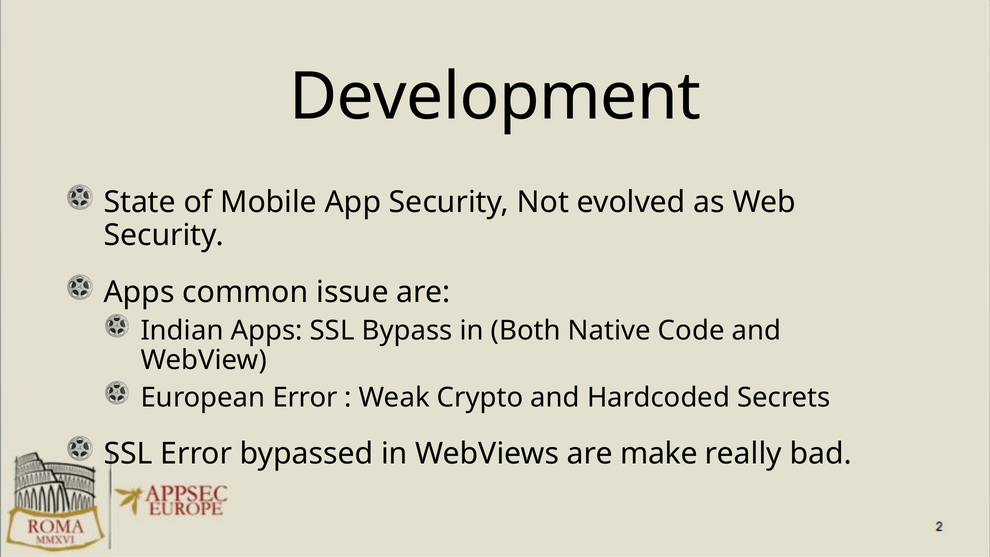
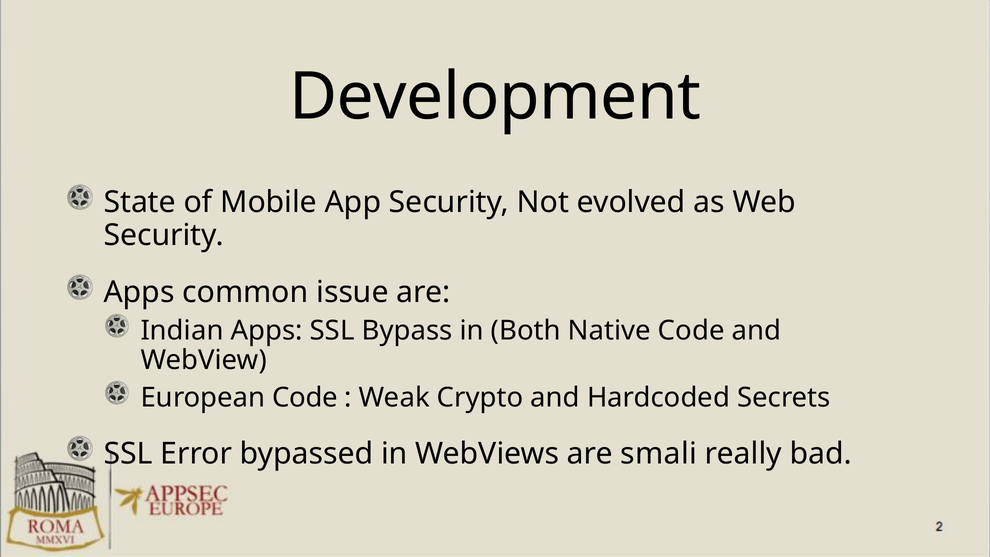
European Error: Error -> Code
make: make -> smali
